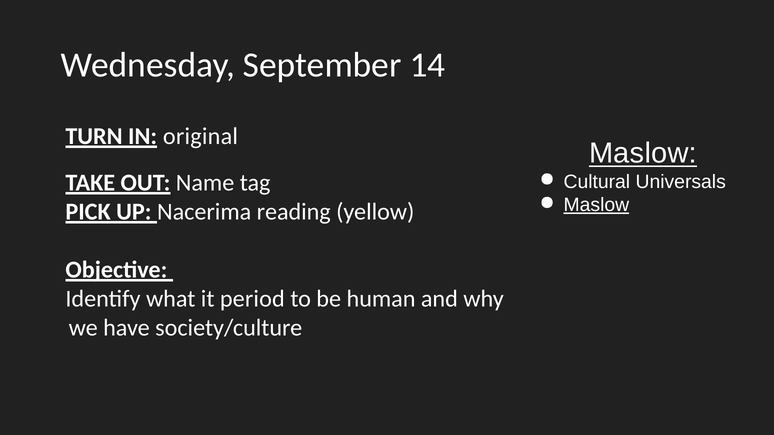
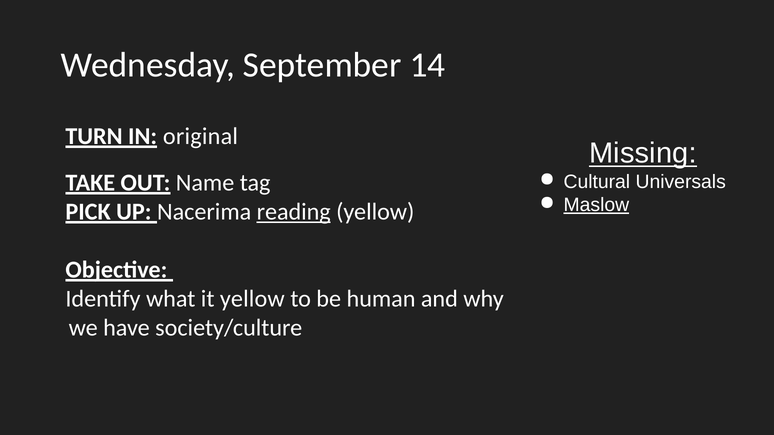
Maslow at (643, 153): Maslow -> Missing
reading underline: none -> present
it period: period -> yellow
